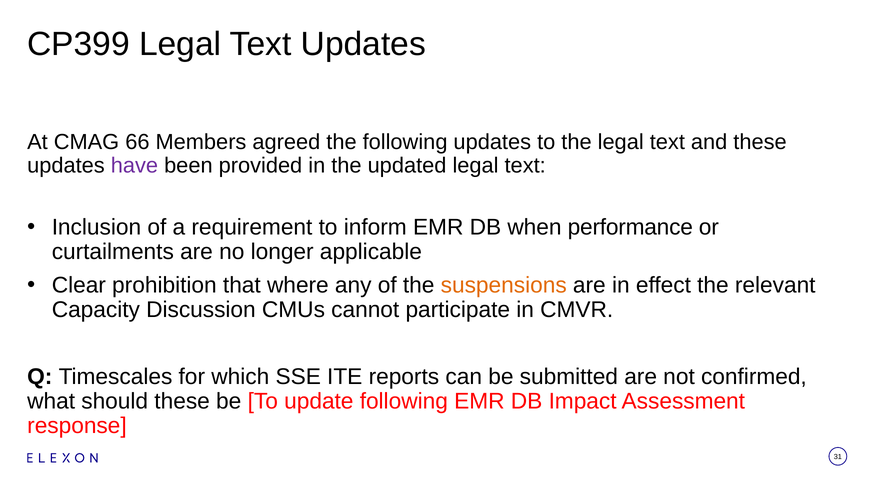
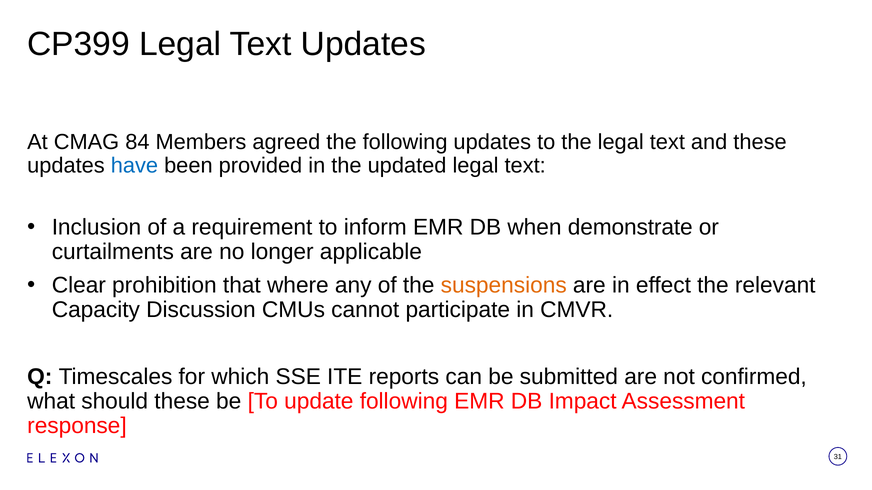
66: 66 -> 84
have colour: purple -> blue
performance: performance -> demonstrate
